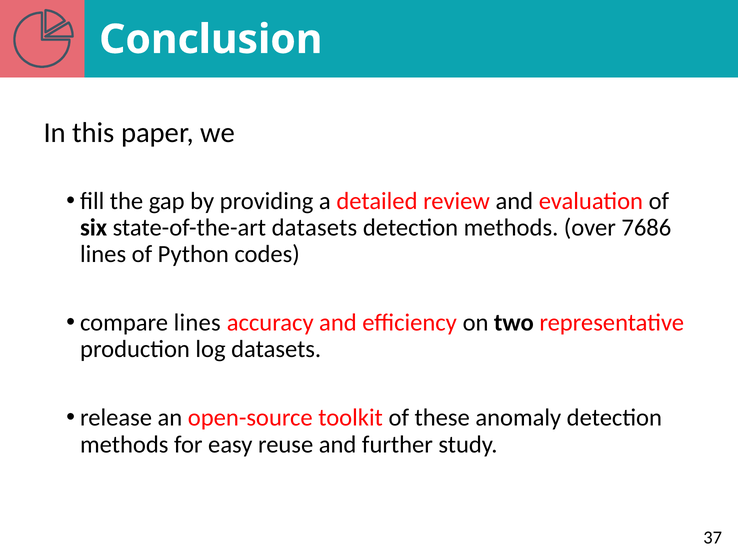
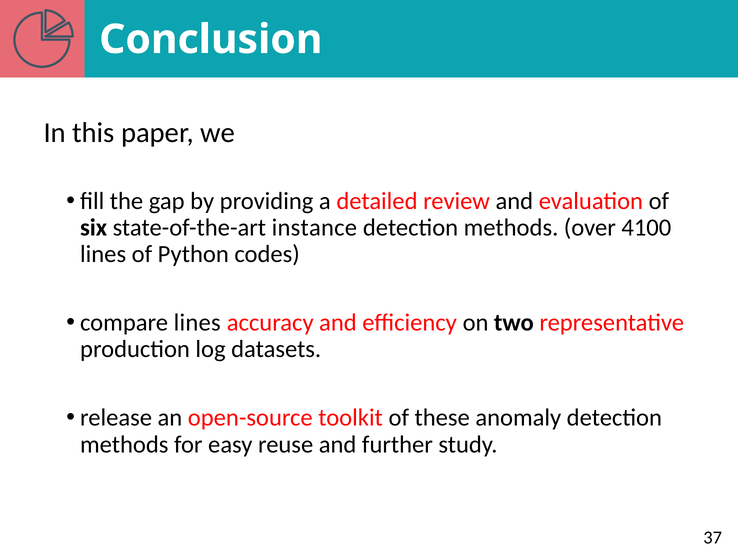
state-of-the-art datasets: datasets -> instance
7686: 7686 -> 4100
